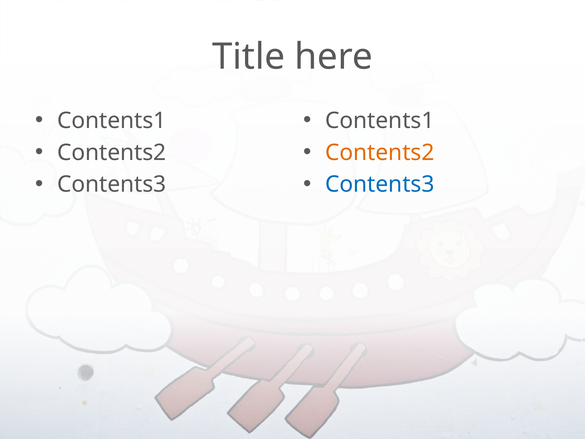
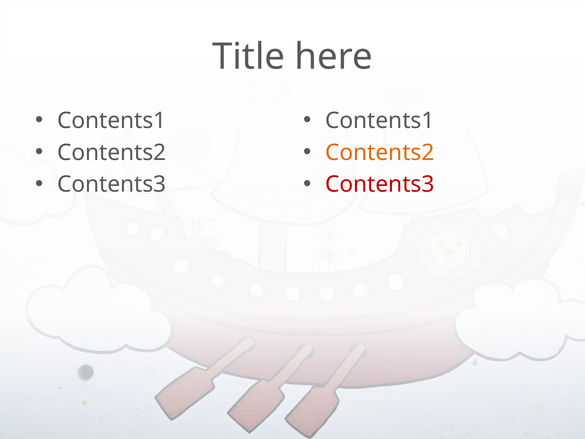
Contents3 at (380, 184) colour: blue -> red
